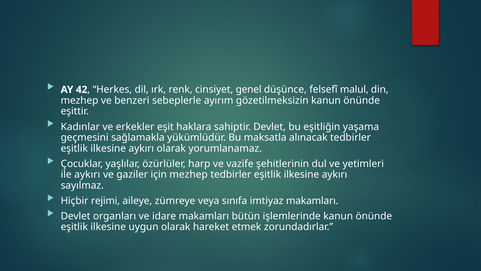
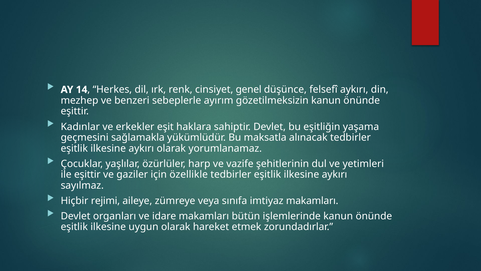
42: 42 -> 14
felsefî malul: malul -> aykırı
ile aykırı: aykırı -> eşittir
için mezhep: mezhep -> özellikle
